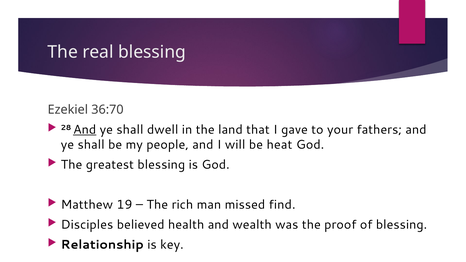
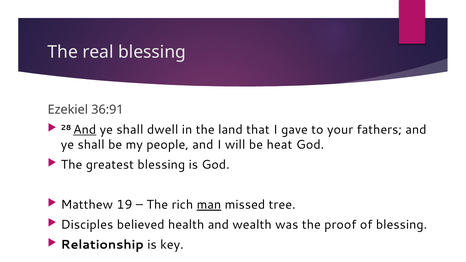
36:70: 36:70 -> 36:91
man underline: none -> present
find: find -> tree
